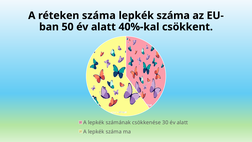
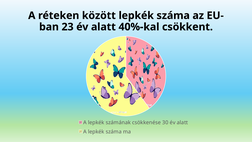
réteken száma: száma -> között
50: 50 -> 23
